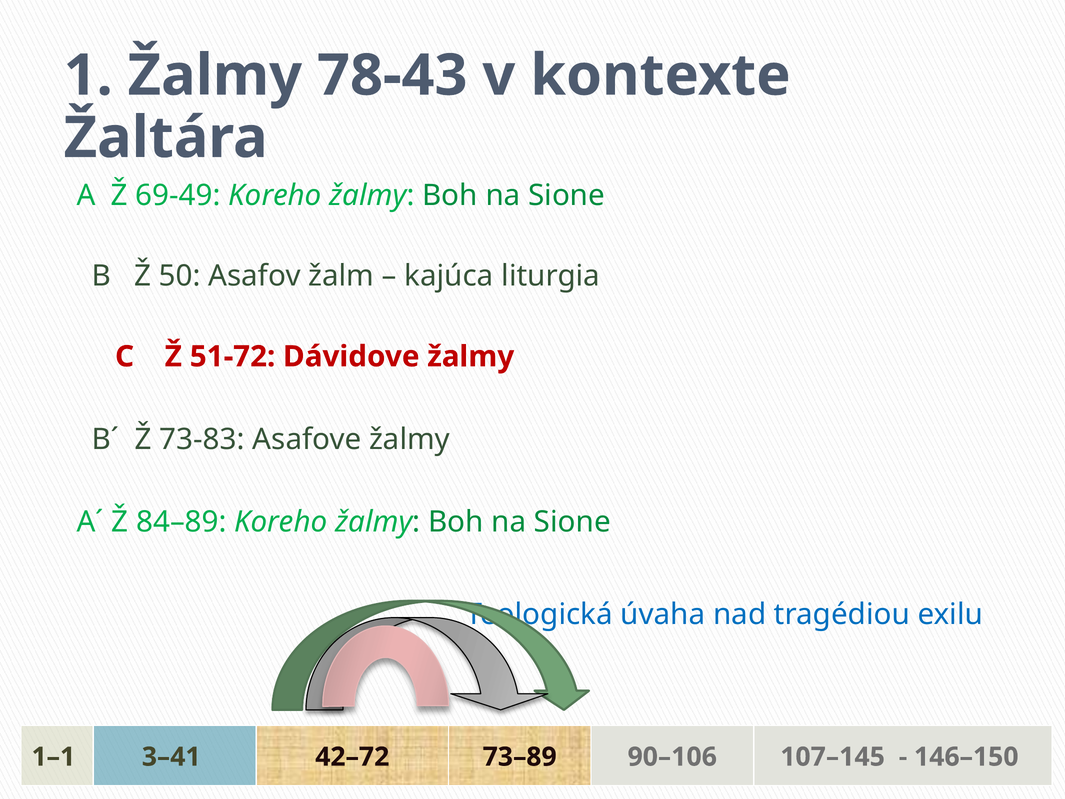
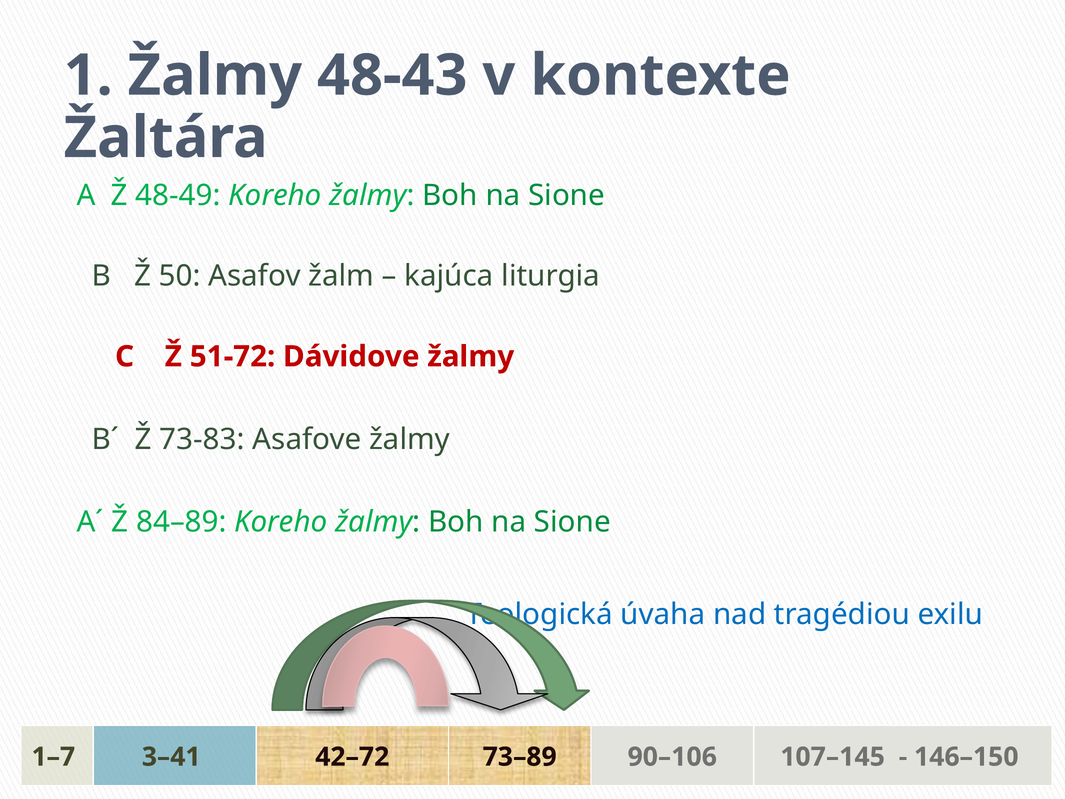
78-43: 78-43 -> 48-43
69-49: 69-49 -> 48-49
1–1: 1–1 -> 1–7
